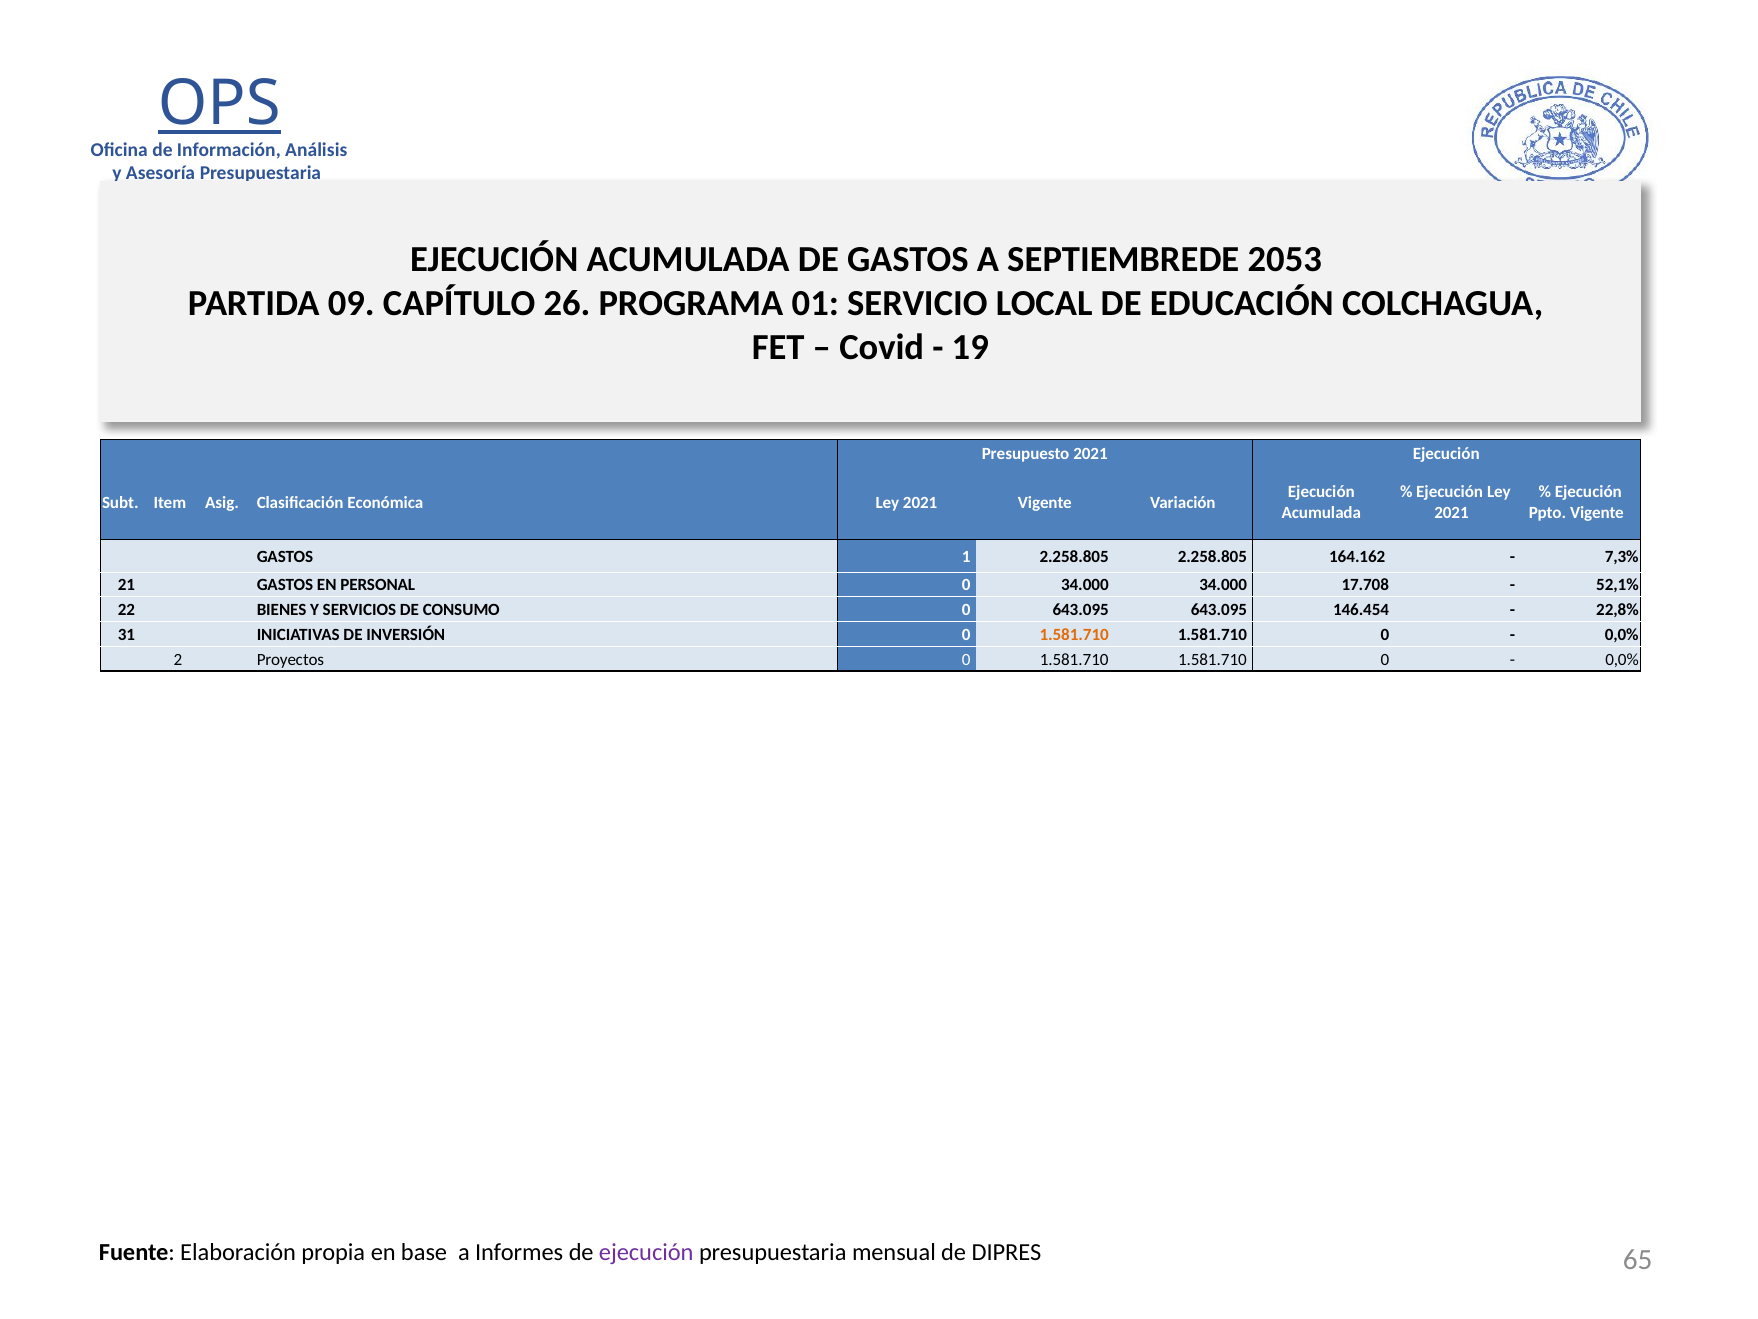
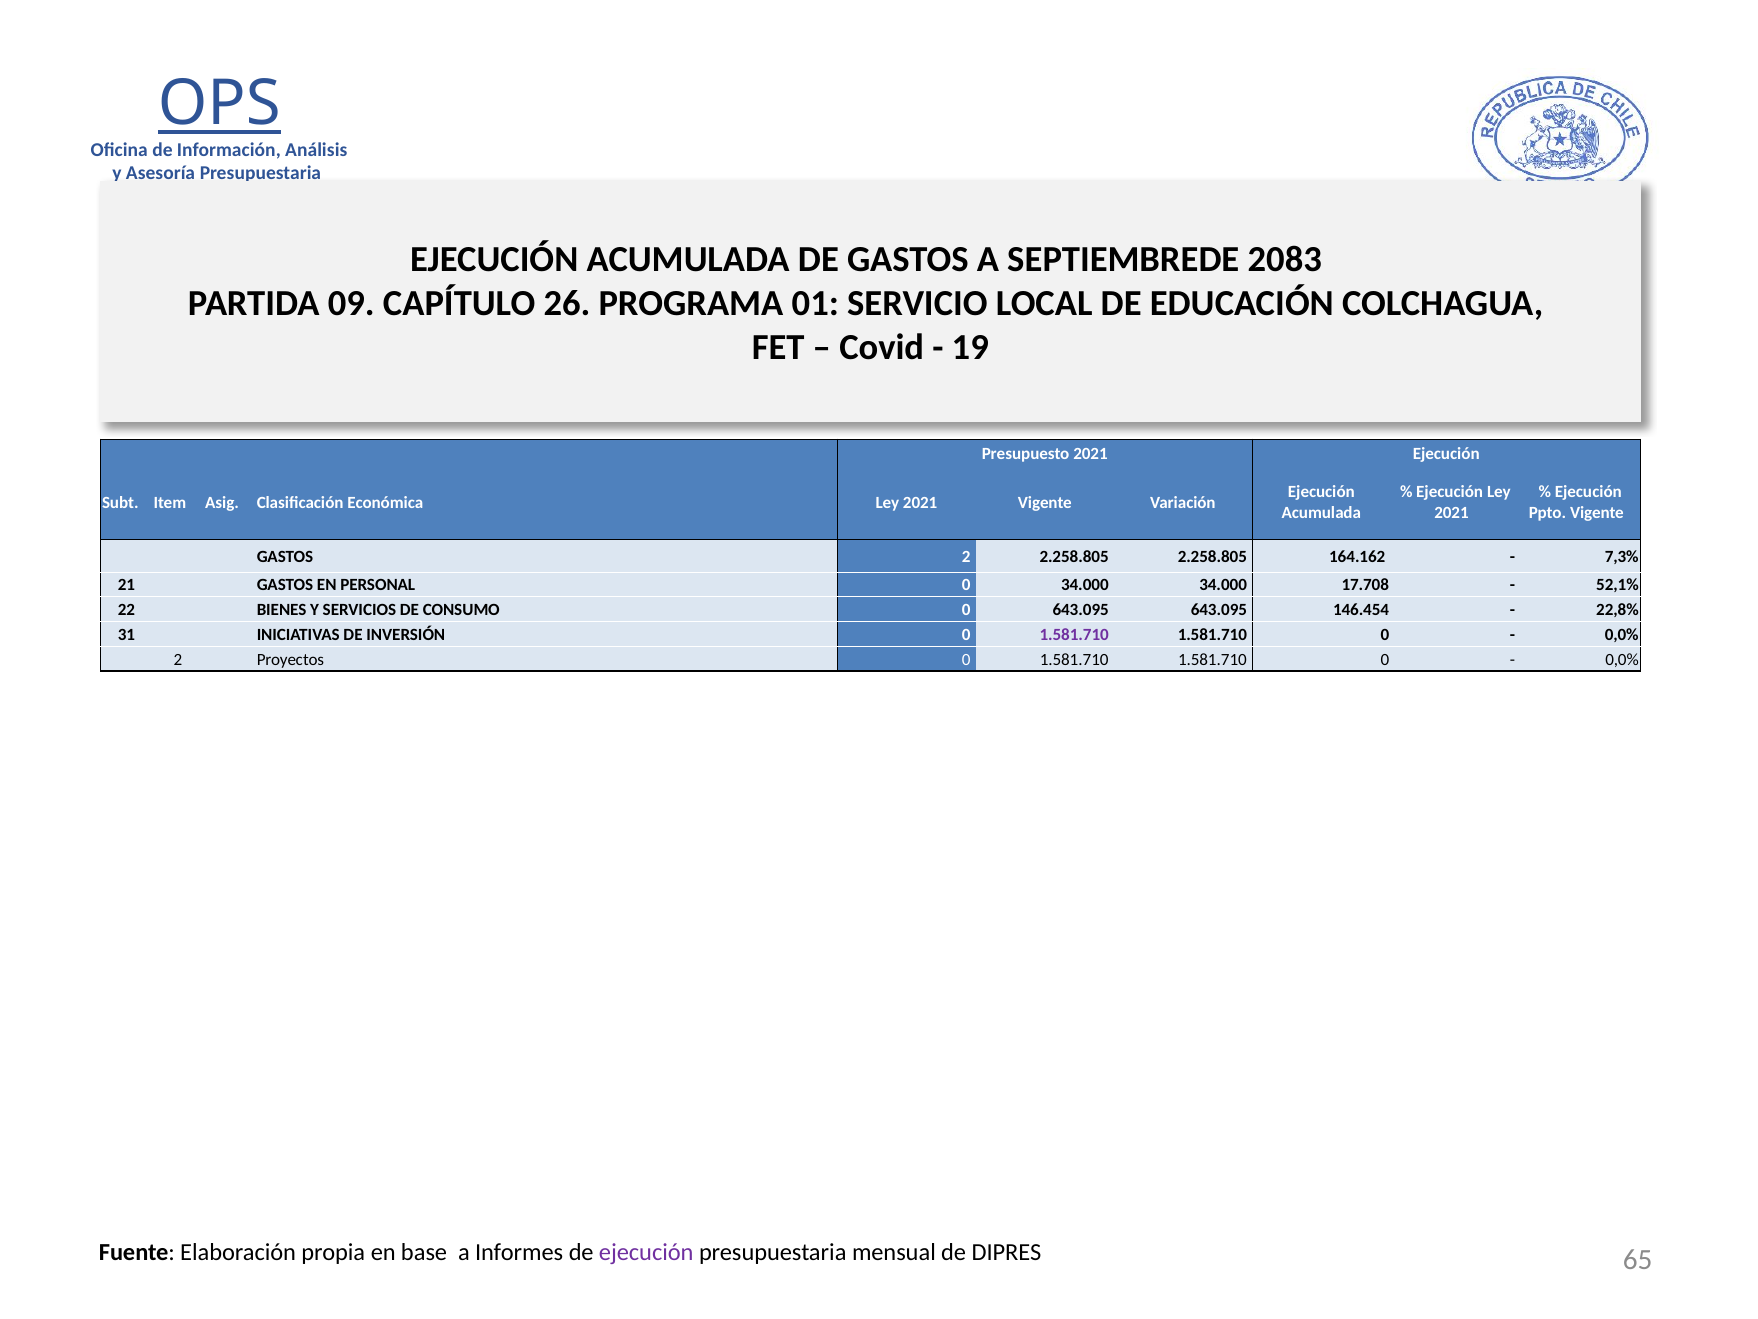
2053: 2053 -> 2083
GASTOS 1: 1 -> 2
1.581.710 at (1074, 635) colour: orange -> purple
